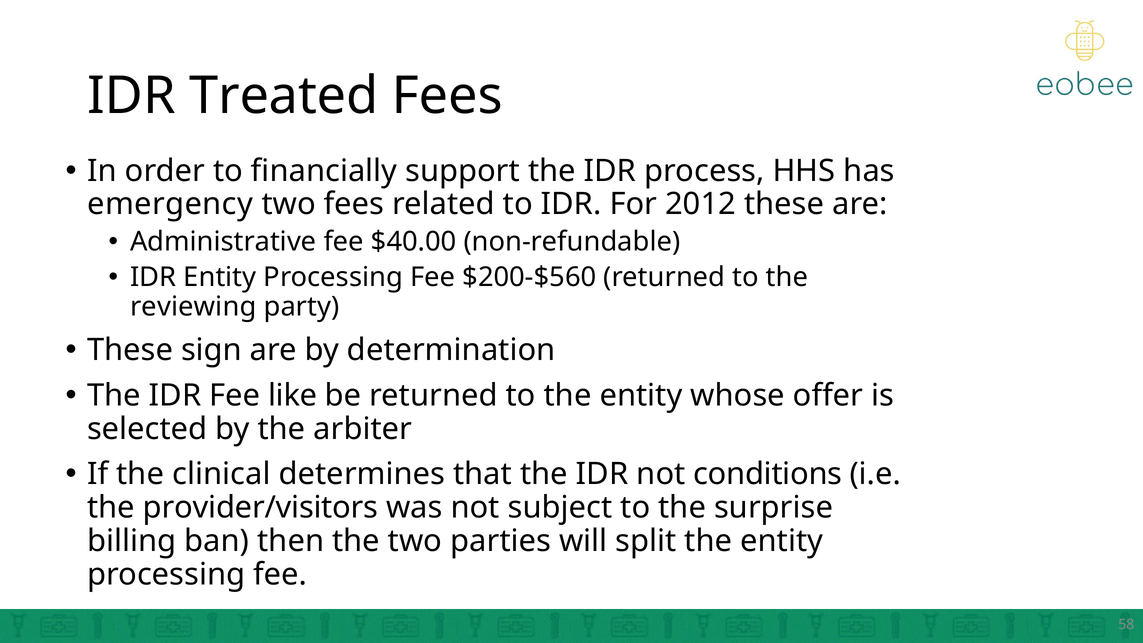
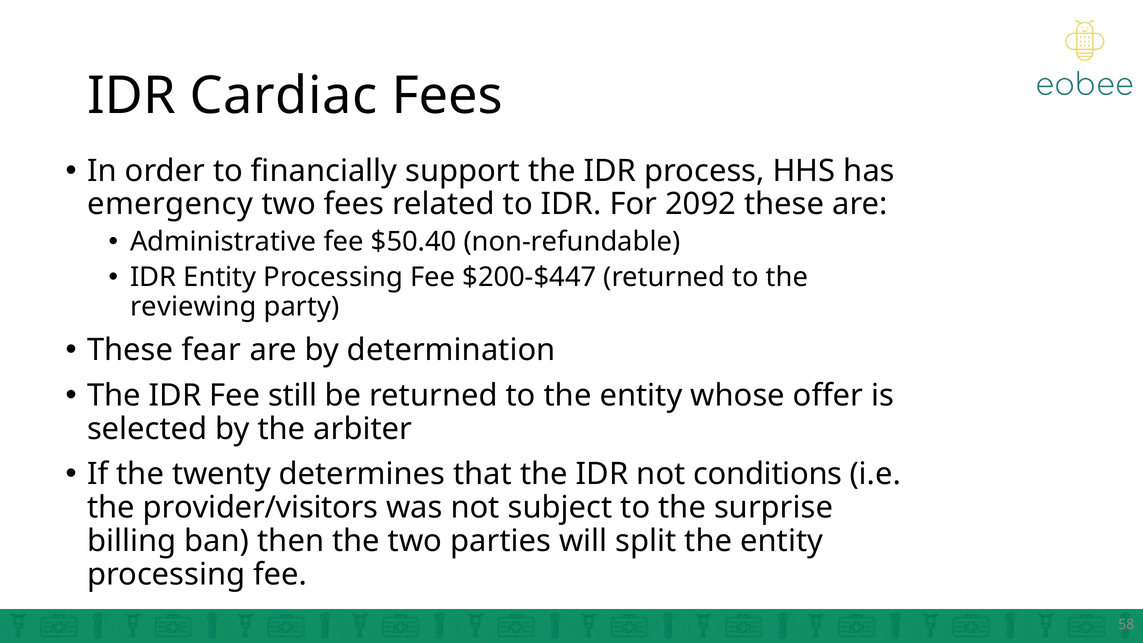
Treated: Treated -> Cardiac
2012: 2012 -> 2092
$40.00: $40.00 -> $50.40
$200-$560: $200-$560 -> $200-$447
sign: sign -> fear
like: like -> still
clinical: clinical -> twenty
